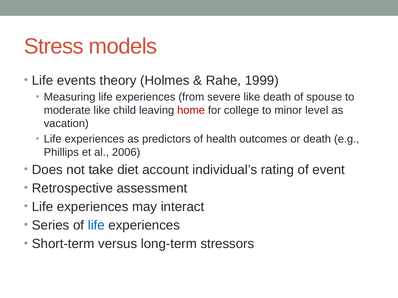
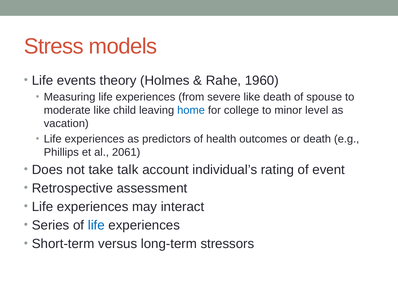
1999: 1999 -> 1960
home colour: red -> blue
2006: 2006 -> 2061
diet: diet -> talk
